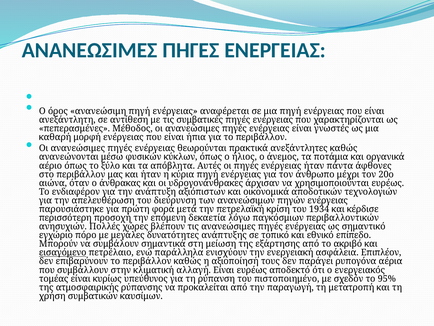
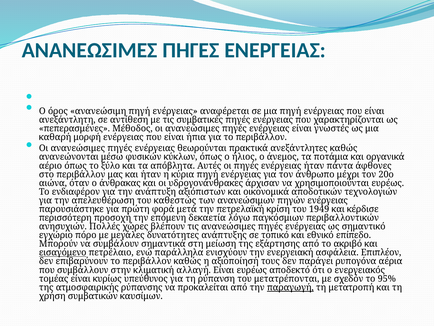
διεύρυνση: διεύρυνση -> καθεστώς
1934: 1934 -> 1949
πιστοποιημένο: πιστοποιημένο -> μετατρέπονται
παραγωγή underline: none -> present
